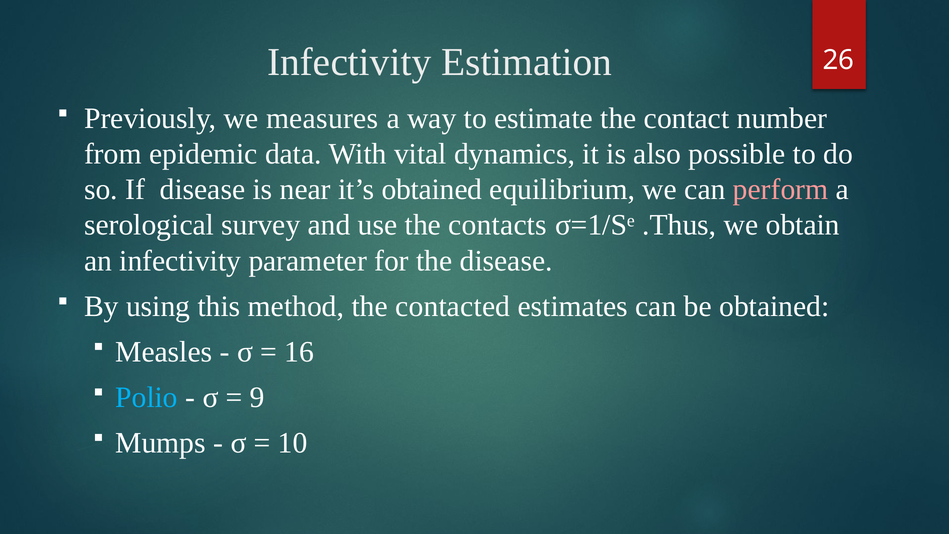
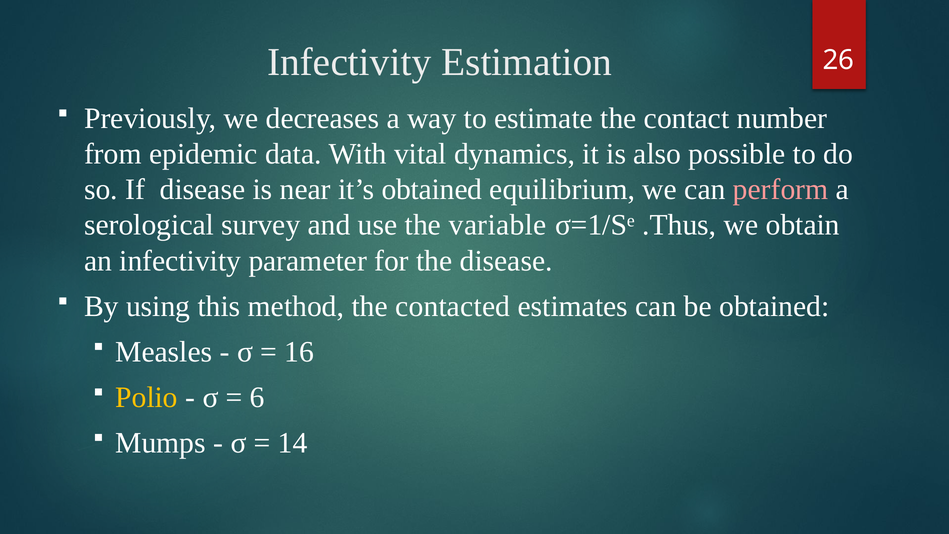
measures: measures -> decreases
contacts: contacts -> variable
Polio colour: light blue -> yellow
9: 9 -> 6
10: 10 -> 14
